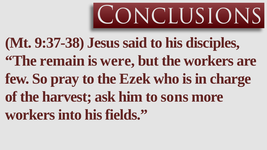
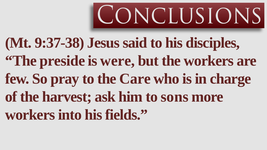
remain: remain -> preside
Ezek: Ezek -> Care
